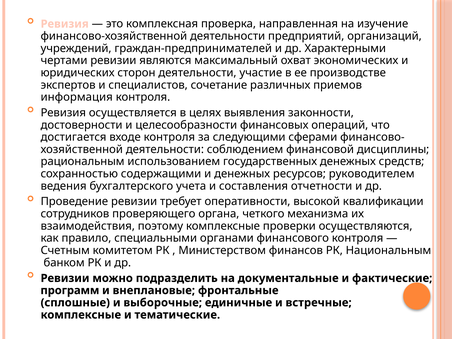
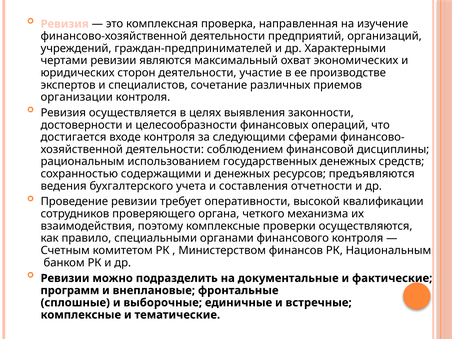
информация: информация -> организации
руководителем: руководителем -> предъявляются
